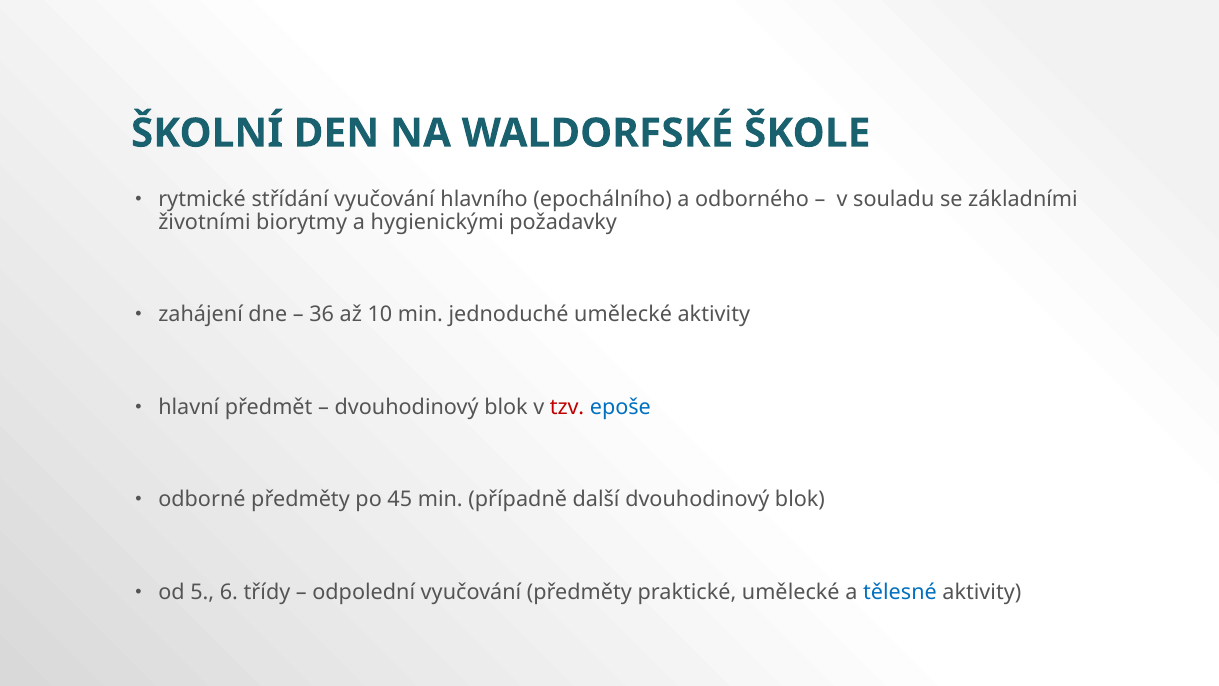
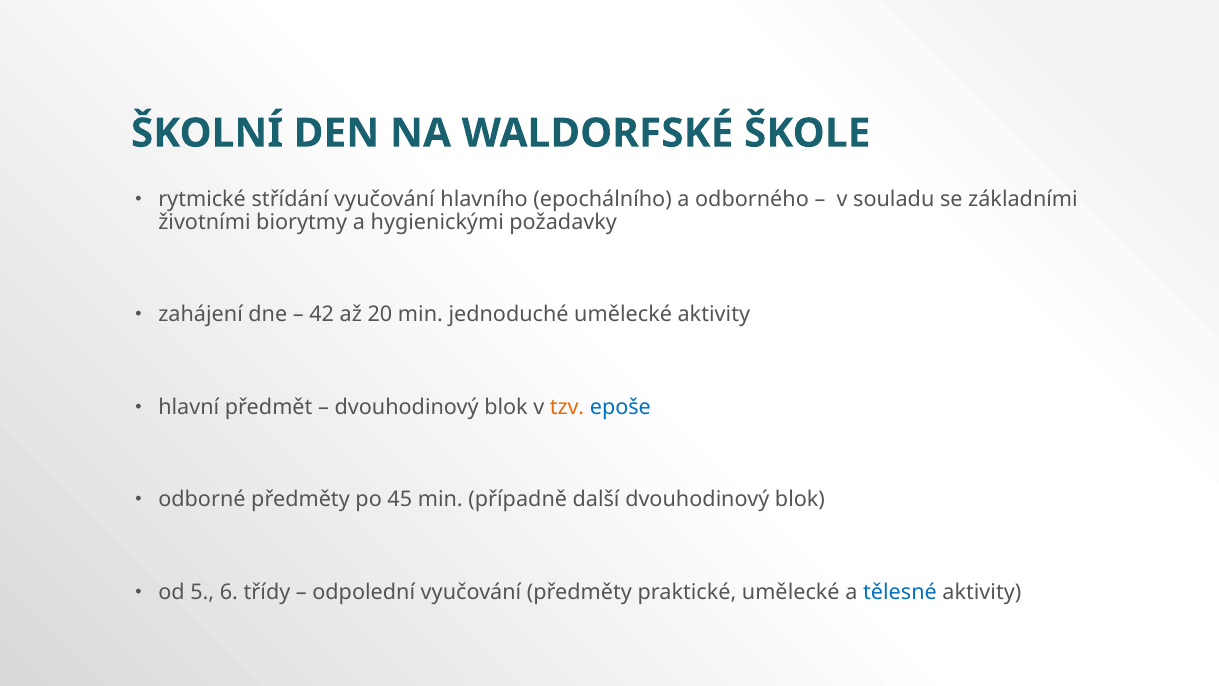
36: 36 -> 42
10: 10 -> 20
tzv colour: red -> orange
